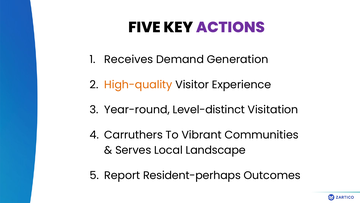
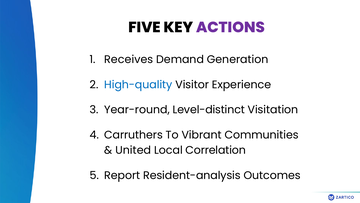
High-quality colour: orange -> blue
Serves: Serves -> United
Landscape: Landscape -> Correlation
Resident-perhaps: Resident-perhaps -> Resident-analysis
